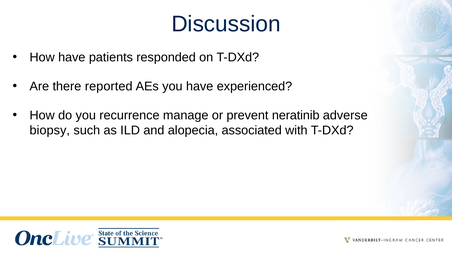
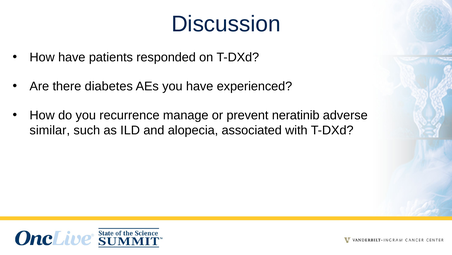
reported: reported -> diabetes
biopsy: biopsy -> similar
